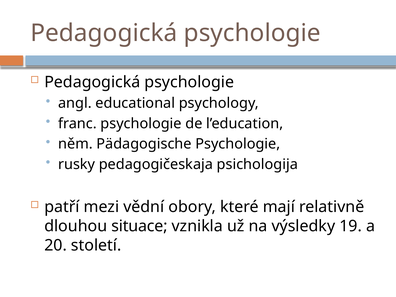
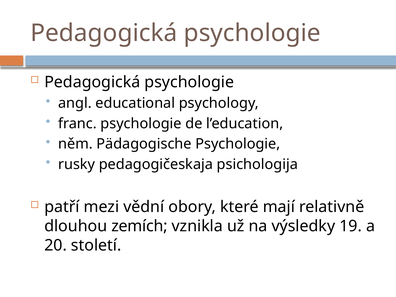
situace: situace -> zemích
